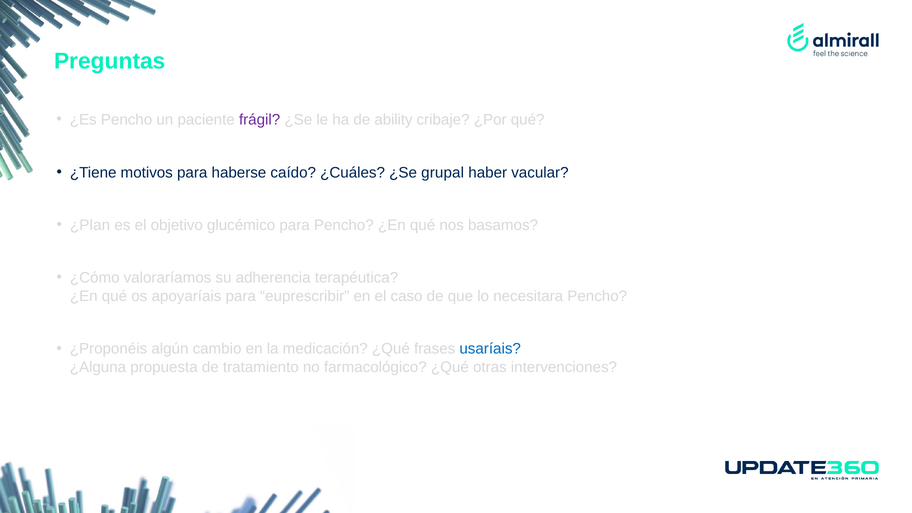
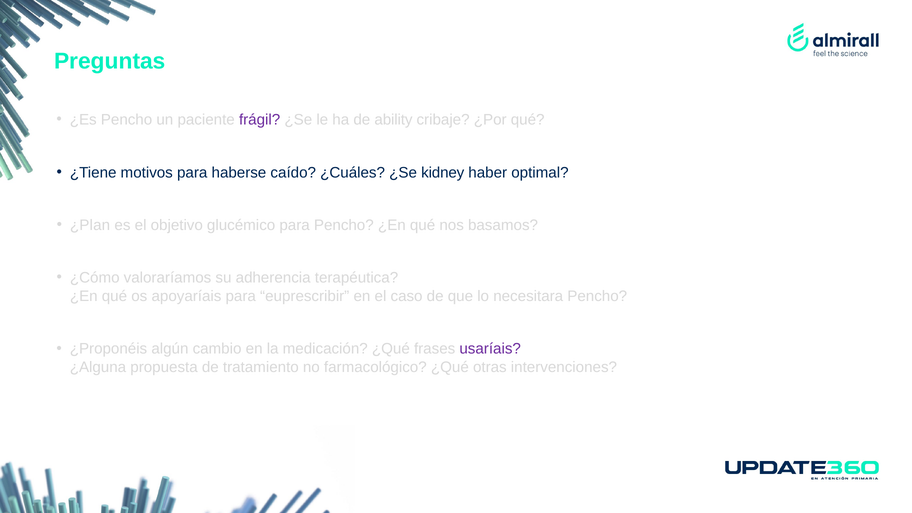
grupal: grupal -> kidney
vacular: vacular -> optimal
usaríais colour: blue -> purple
